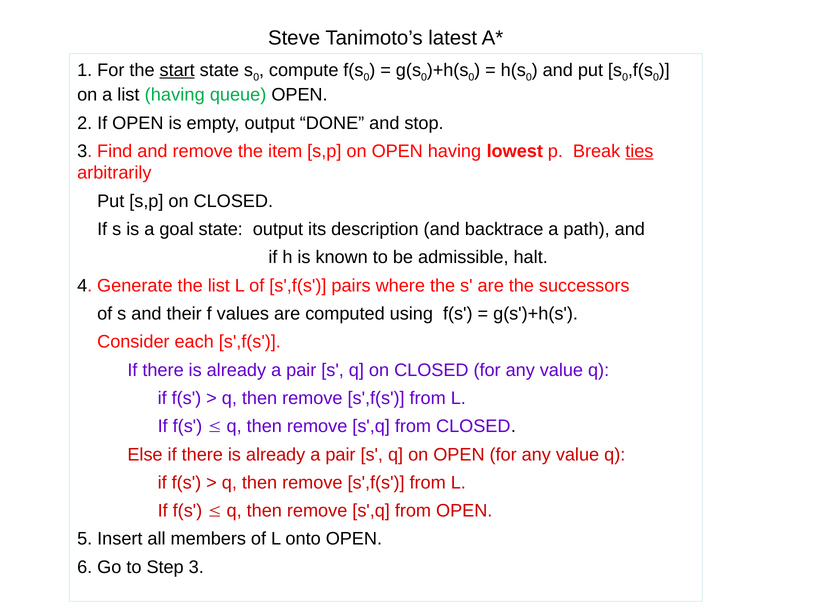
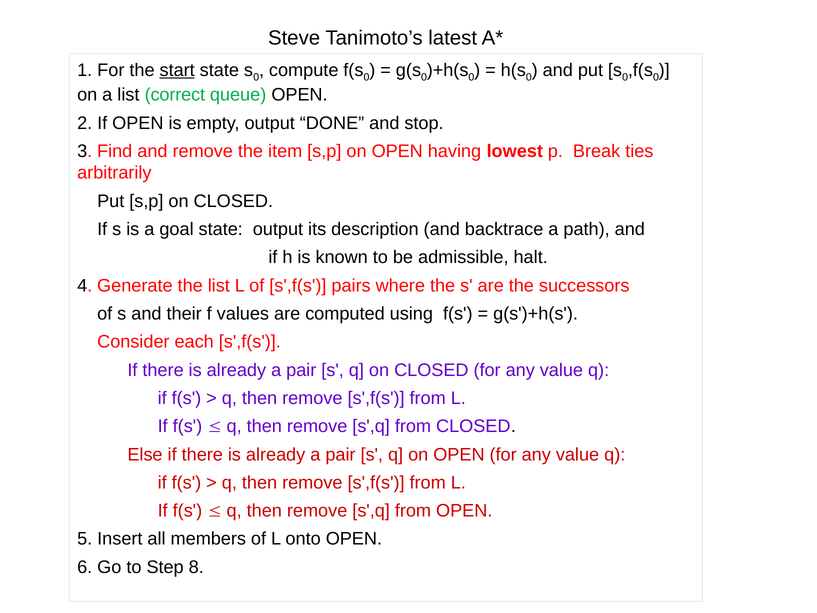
list having: having -> correct
ties underline: present -> none
Step 3: 3 -> 8
